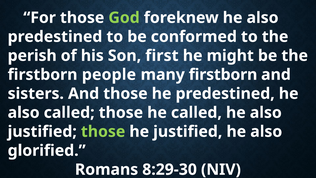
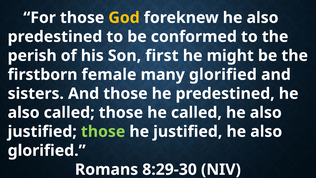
God colour: light green -> yellow
people: people -> female
many firstborn: firstborn -> glorified
